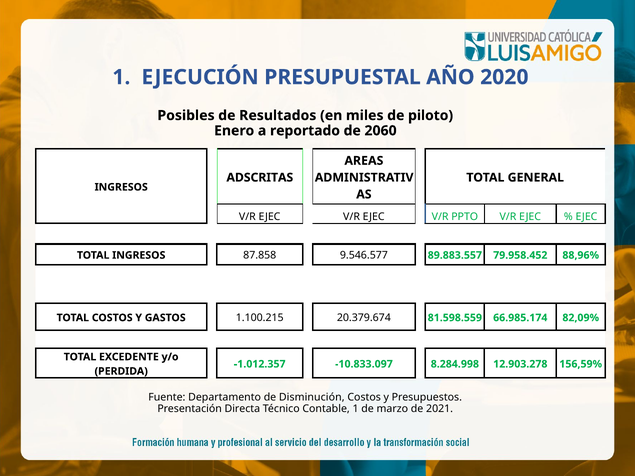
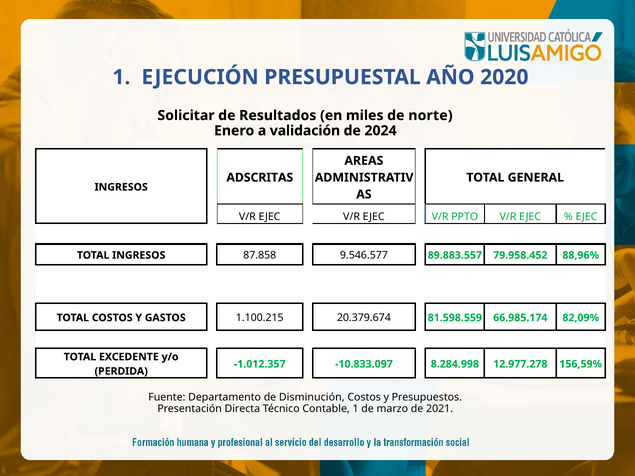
Posibles: Posibles -> Solicitar
piloto: piloto -> norte
reportado: reportado -> validación
2060: 2060 -> 2024
12.903.278: 12.903.278 -> 12.977.278
